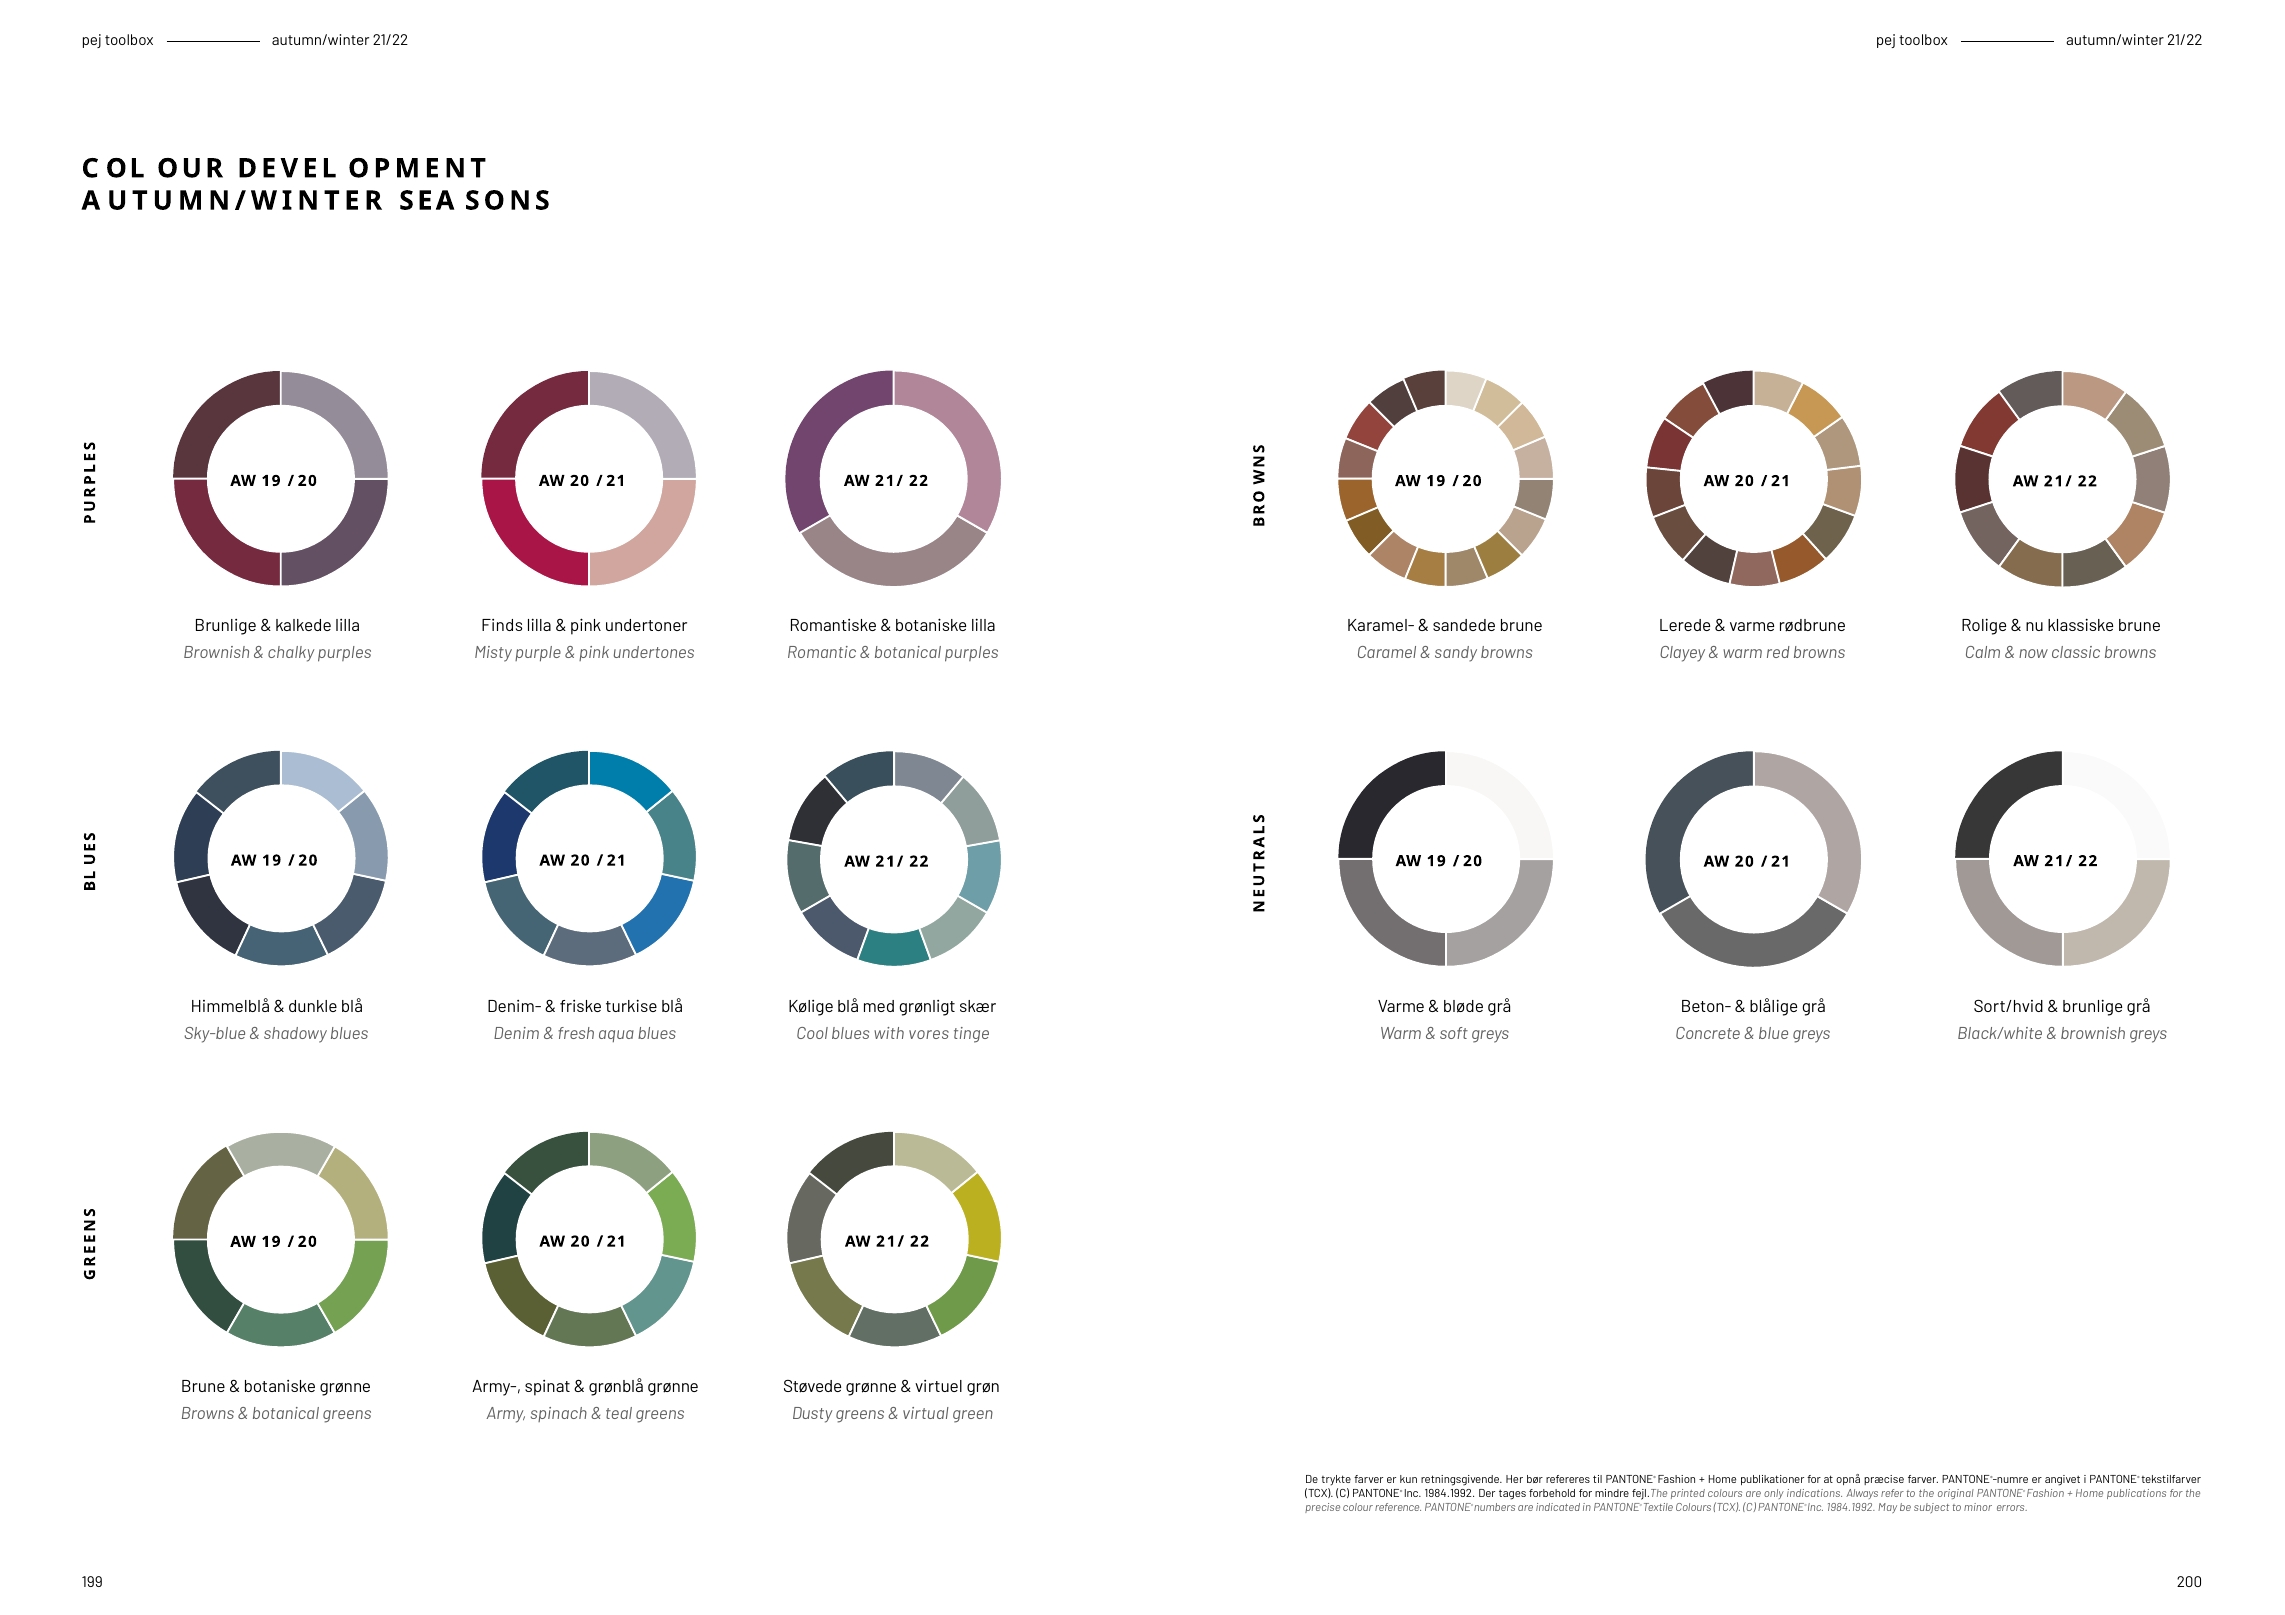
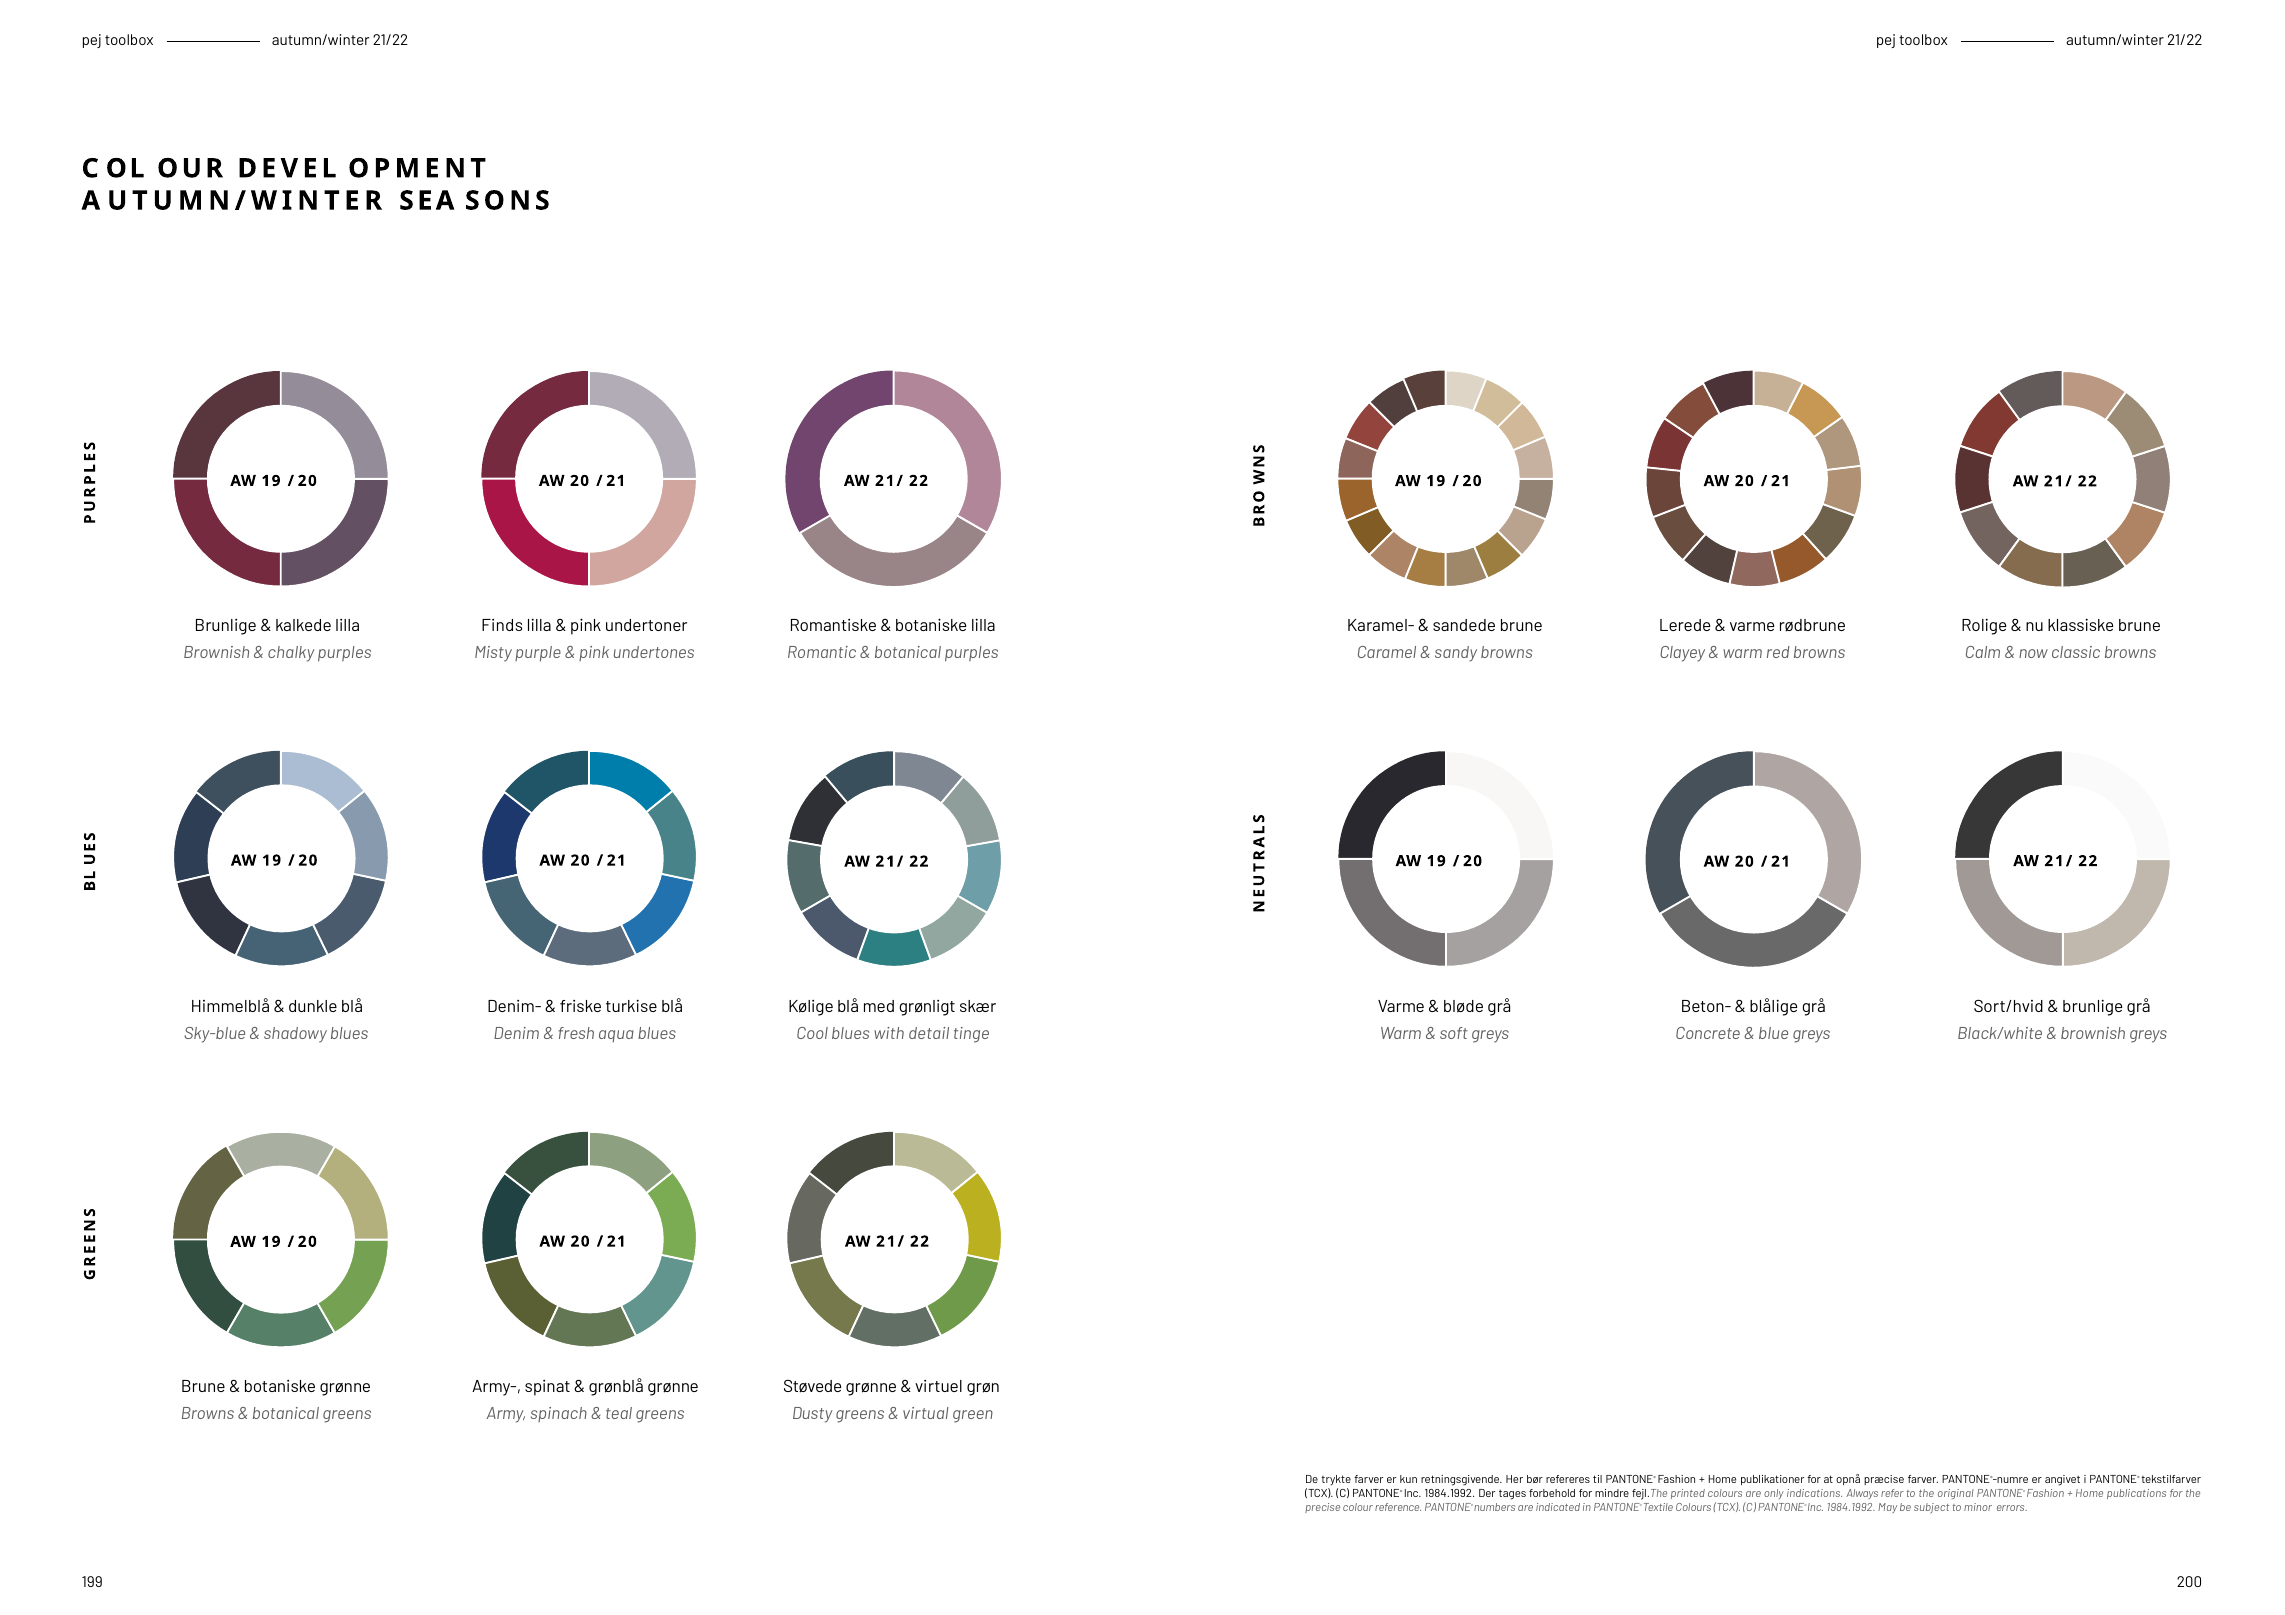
vores: vores -> detail
